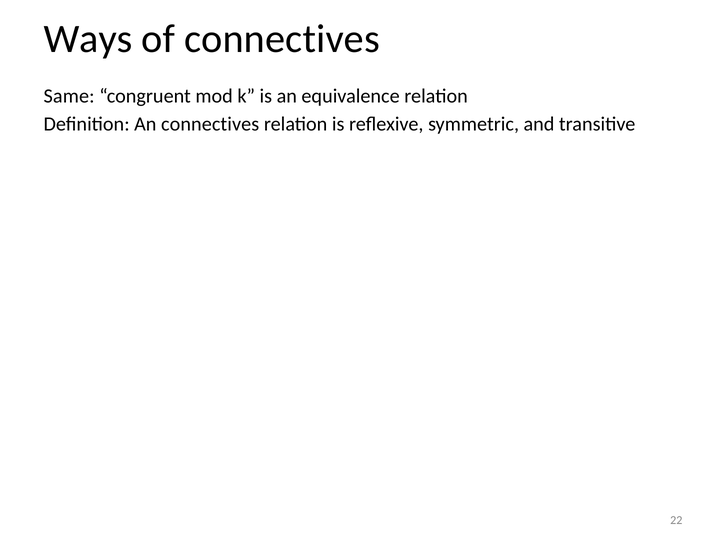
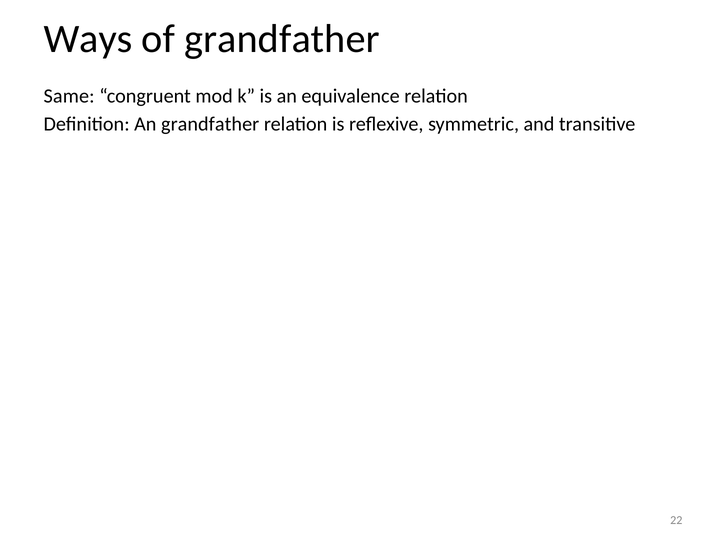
of connectives: connectives -> grandfather
An connectives: connectives -> grandfather
